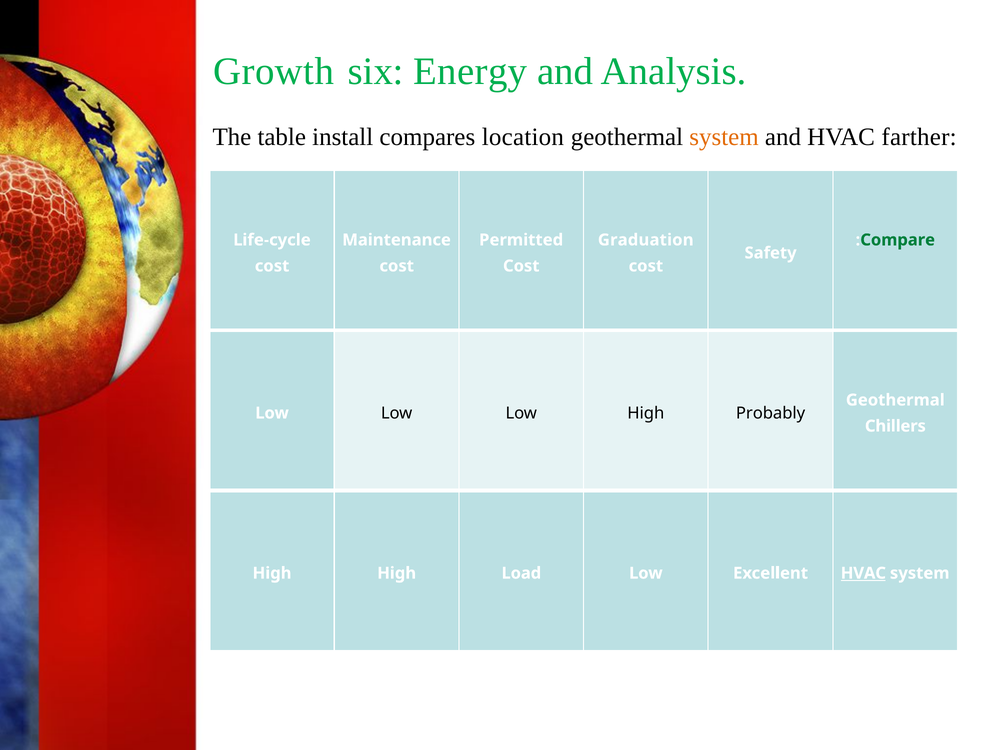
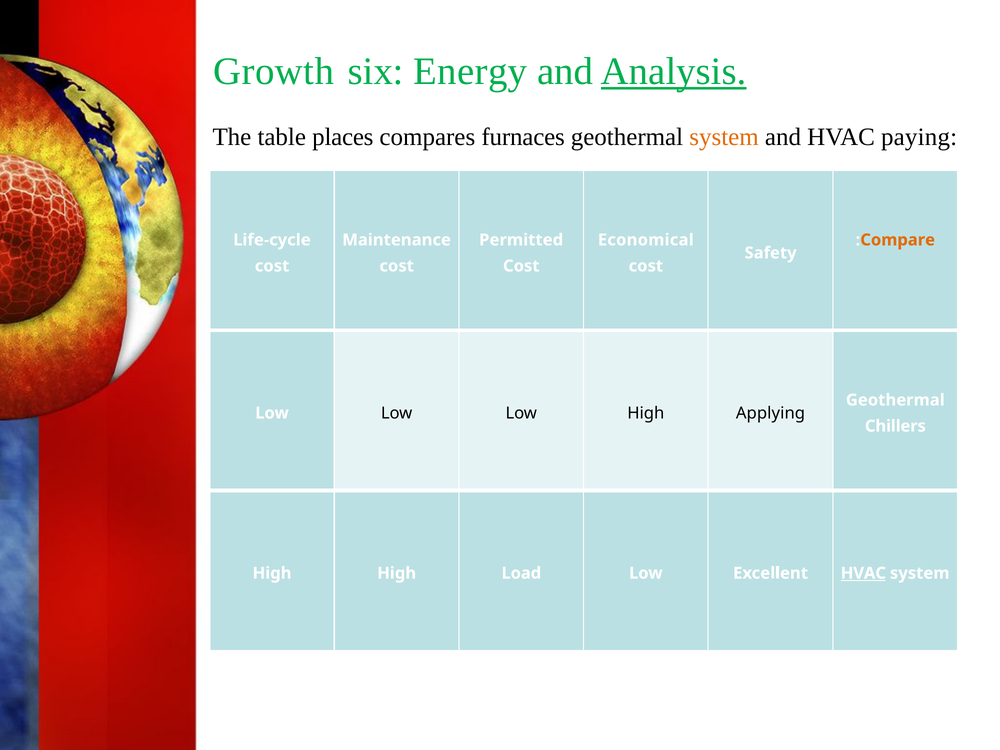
Analysis underline: none -> present
install: install -> places
location: location -> furnaces
farther: farther -> paying
Graduation: Graduation -> Economical
Compare colour: green -> orange
Probably: Probably -> Applying
